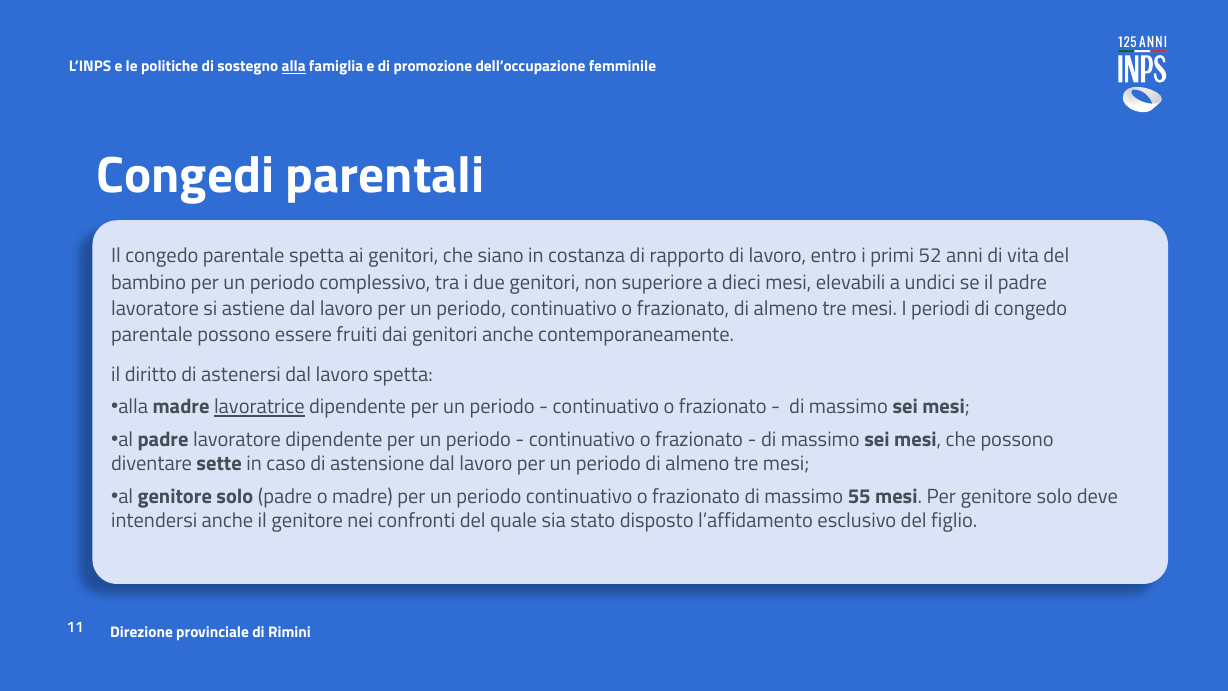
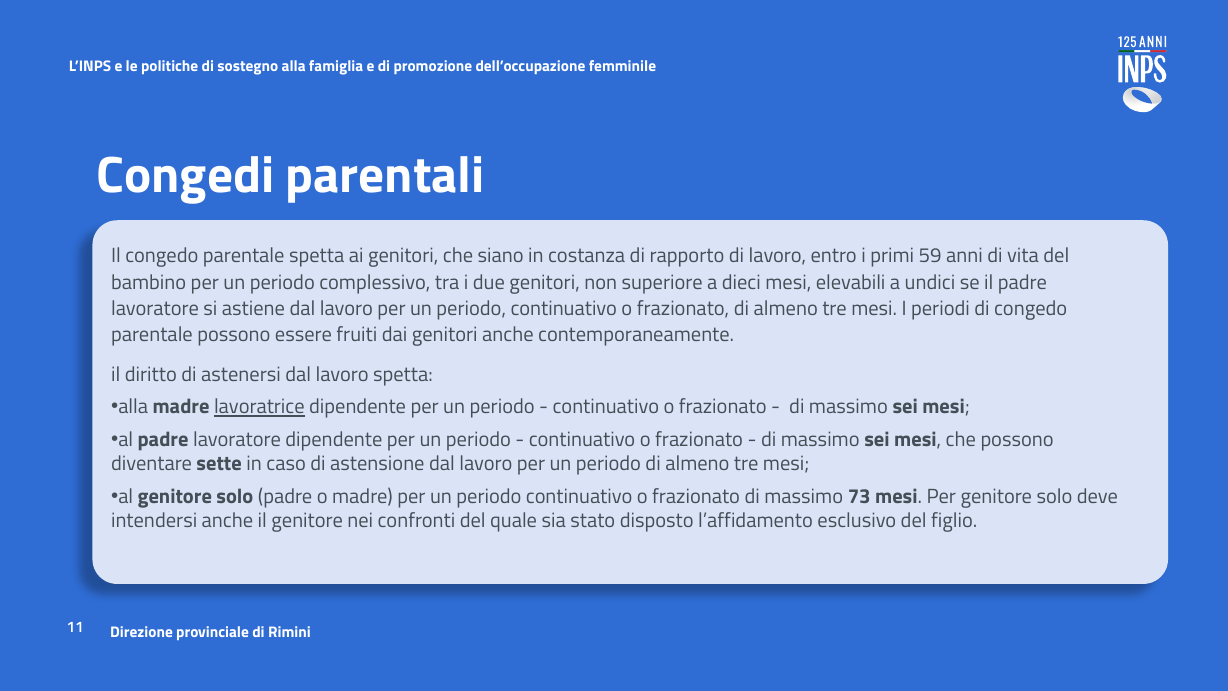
alla at (294, 67) underline: present -> none
52: 52 -> 59
55: 55 -> 73
